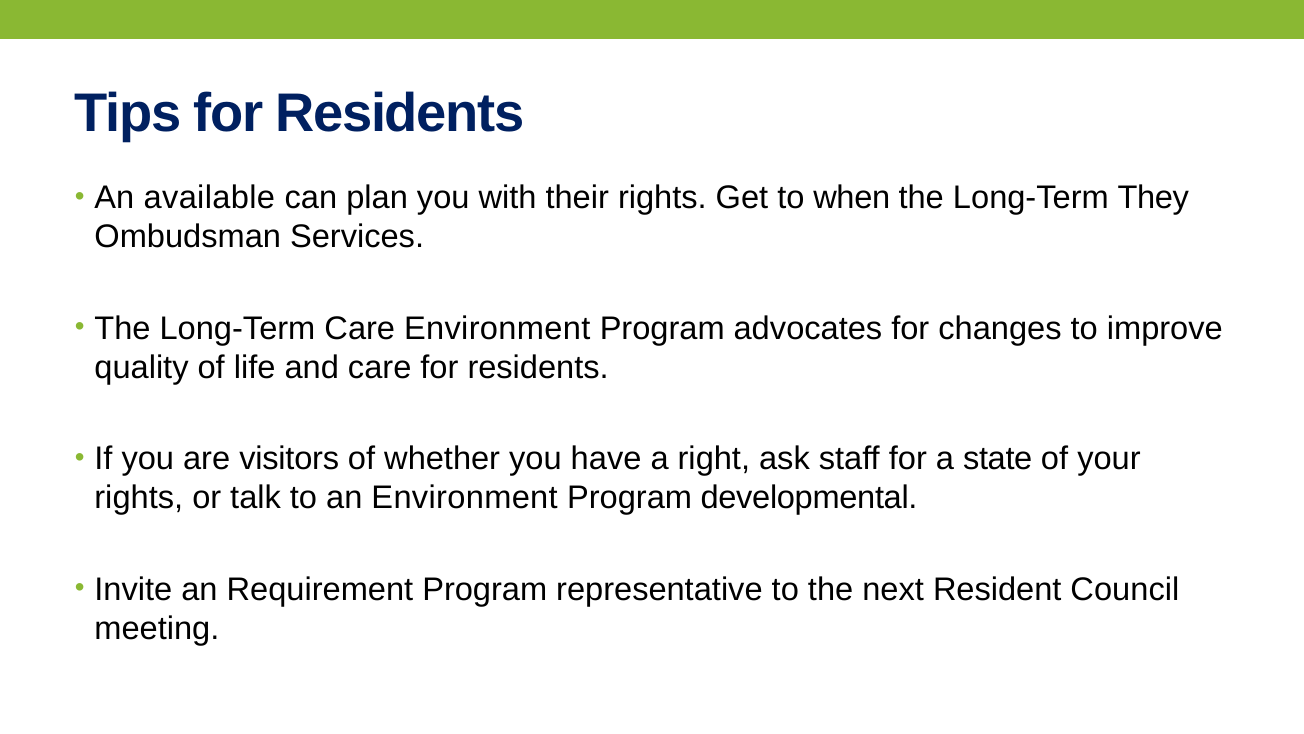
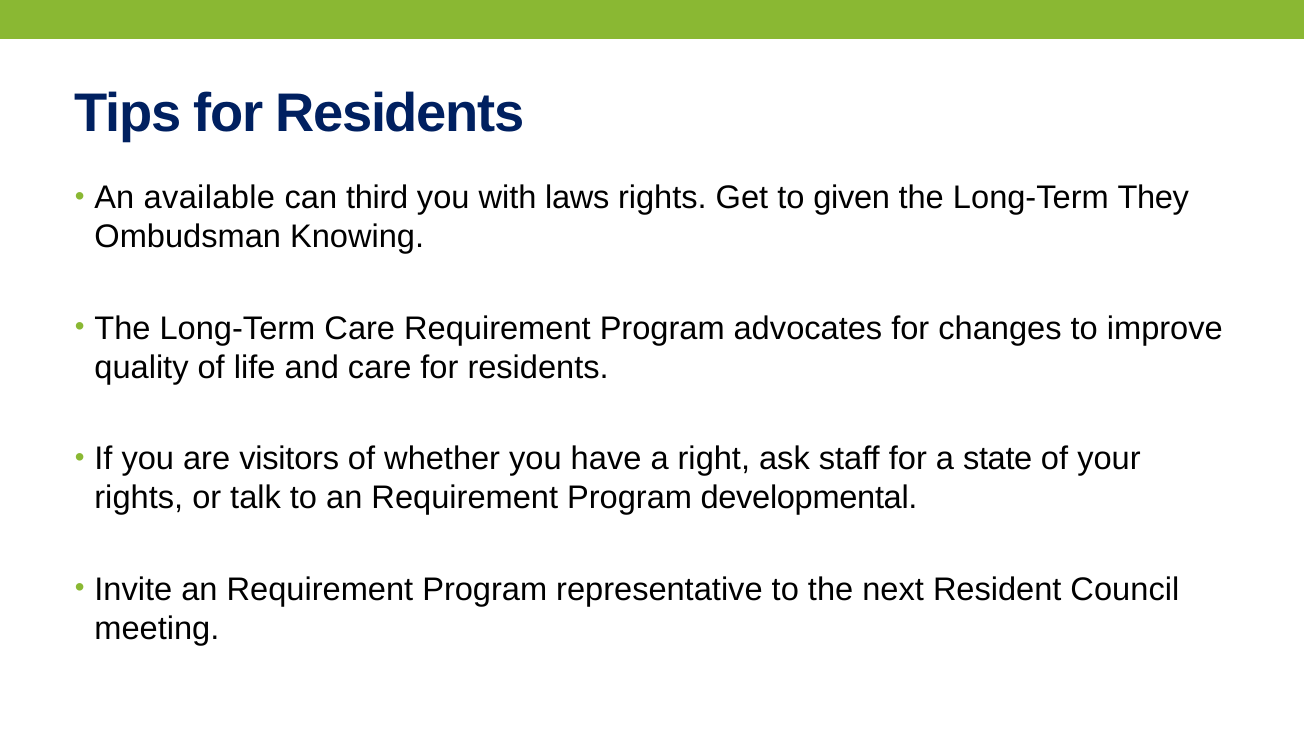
plan: plan -> third
their: their -> laws
when: when -> given
Services: Services -> Knowing
Care Environment: Environment -> Requirement
to an Environment: Environment -> Requirement
